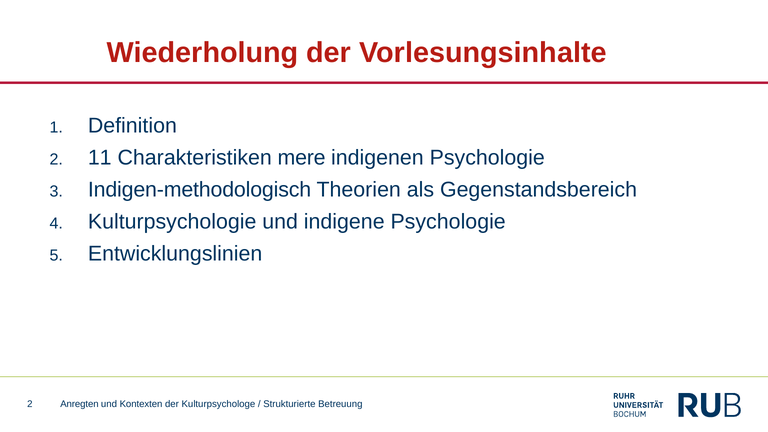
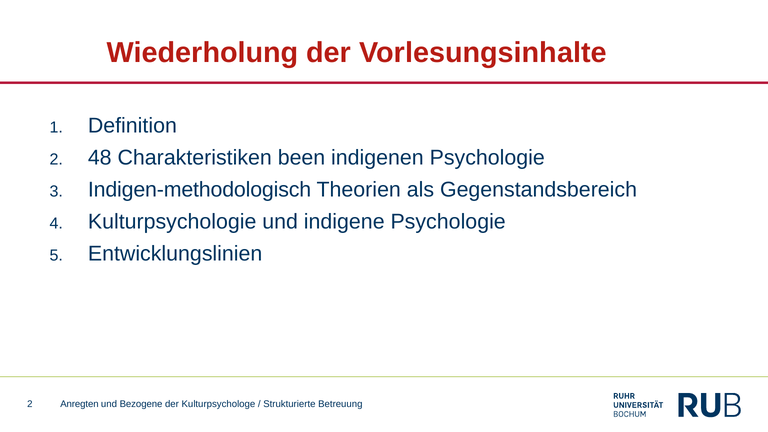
11: 11 -> 48
mere: mere -> been
Kontexten: Kontexten -> Bezogene
